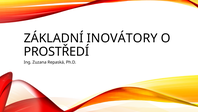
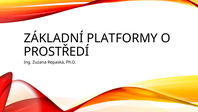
INOVÁTORY: INOVÁTORY -> PLATFORMY
